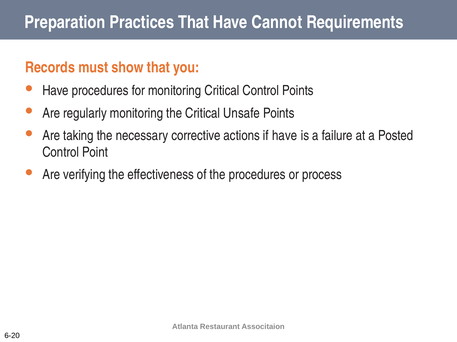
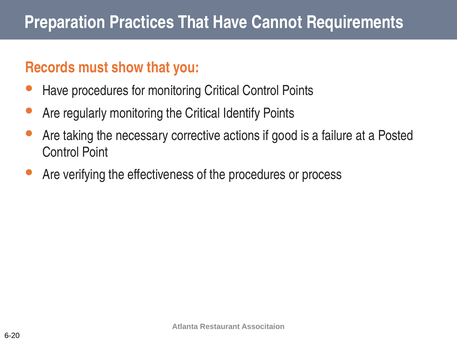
Unsafe: Unsafe -> Identify
if have: have -> good
